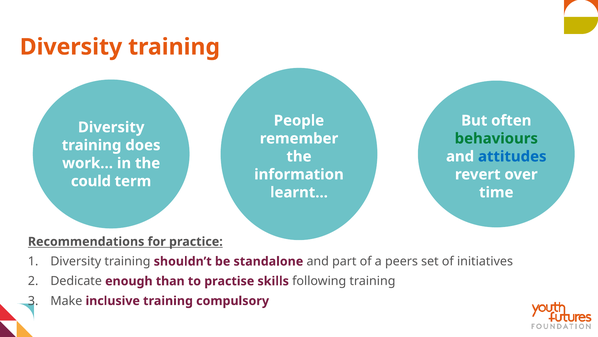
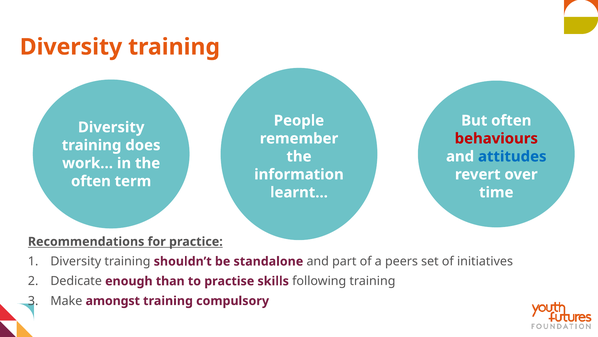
behaviours colour: green -> red
could at (91, 181): could -> often
inclusive: inclusive -> amongst
